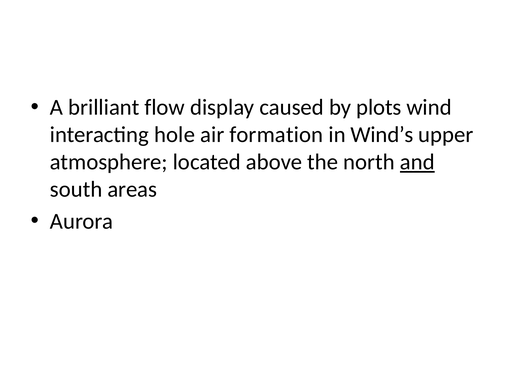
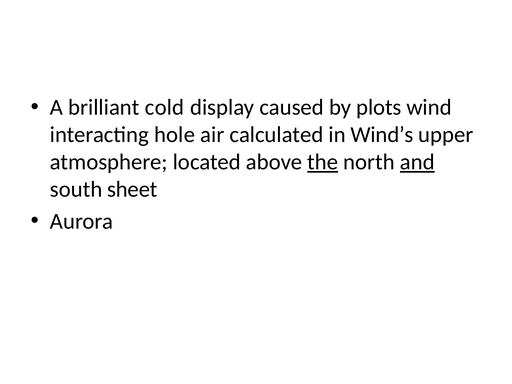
flow: flow -> cold
formation: formation -> calculated
the underline: none -> present
areas: areas -> sheet
